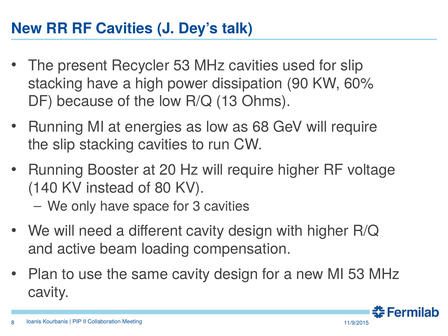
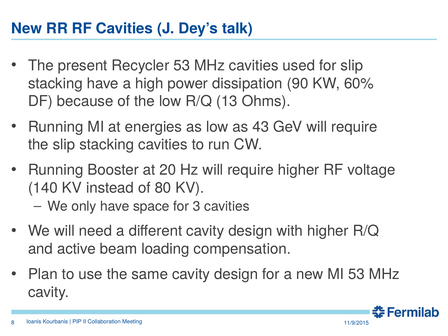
68: 68 -> 43
